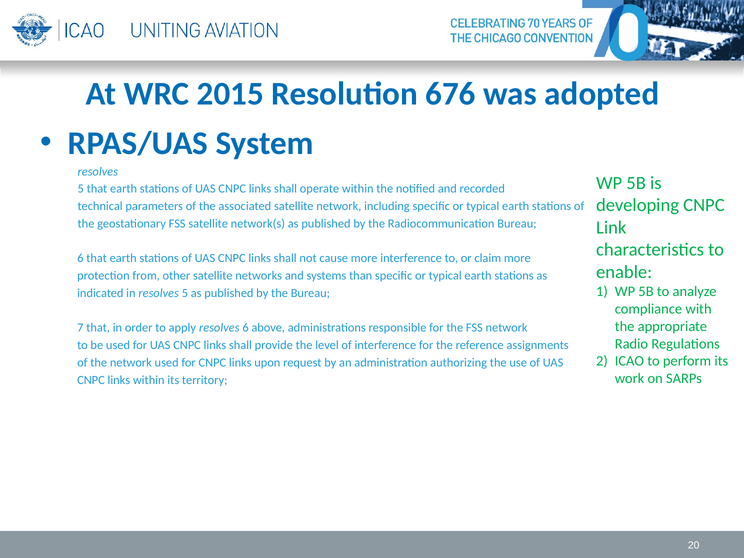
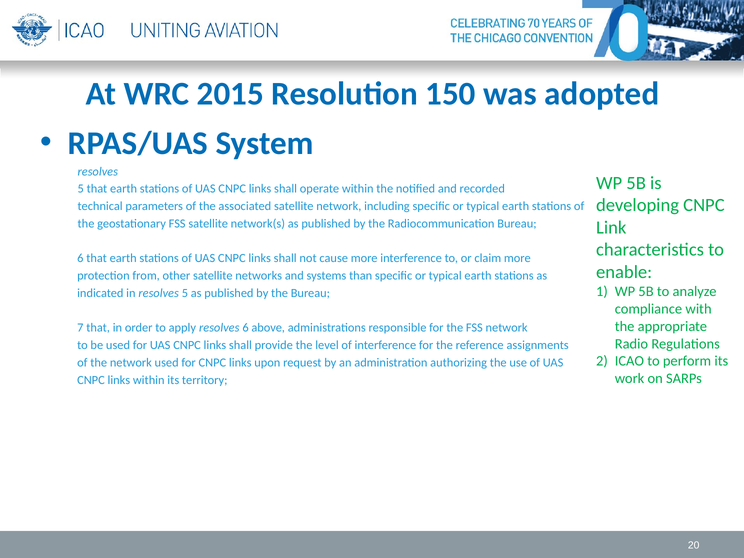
676: 676 -> 150
